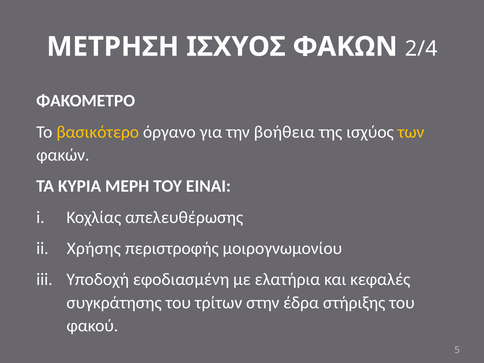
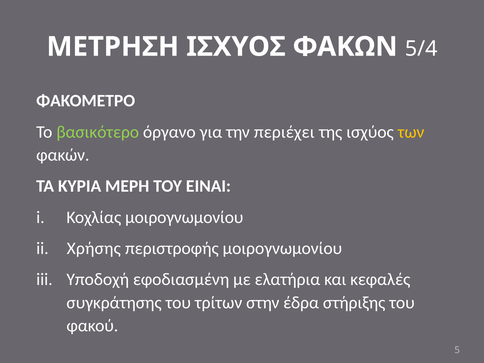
2/4: 2/4 -> 5/4
βασικότερο colour: yellow -> light green
βοήθεια: βοήθεια -> περιέχει
Κοχλίας απελευθέρωσης: απελευθέρωσης -> μοιρογνωμονίου
